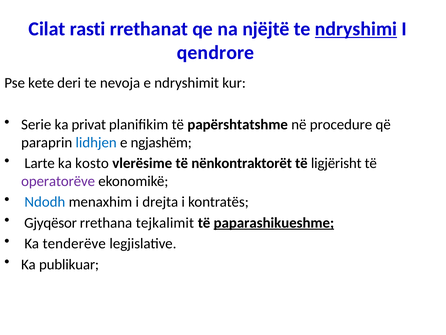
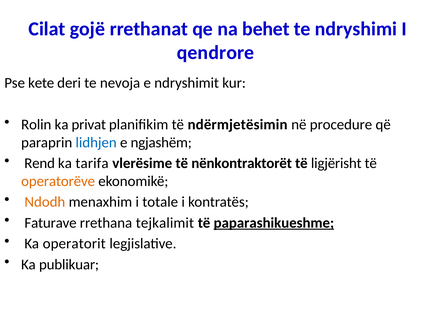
rasti: rasti -> gojë
njëjtë: njëjtë -> behet
ndryshimi underline: present -> none
Serie: Serie -> Rolin
papërshtatshme: papërshtatshme -> ndërmjetësimin
Larte: Larte -> Rend
kosto: kosto -> tarifa
operatorëve colour: purple -> orange
Ndodh colour: blue -> orange
drejta: drejta -> totale
Gjyqësor: Gjyqësor -> Faturave
tenderëve: tenderëve -> operatorit
